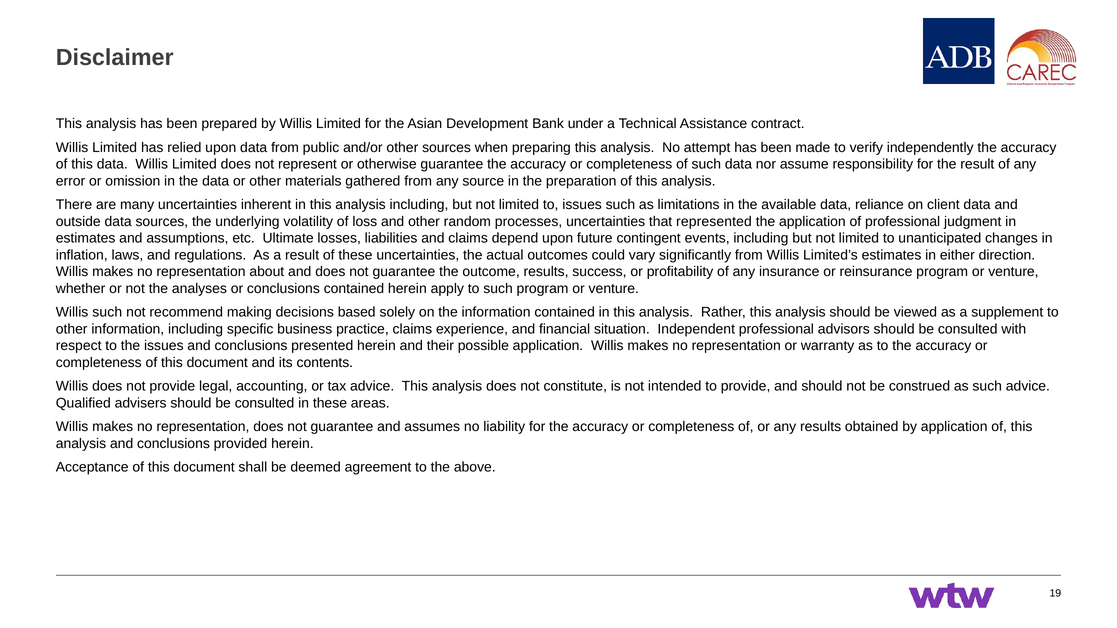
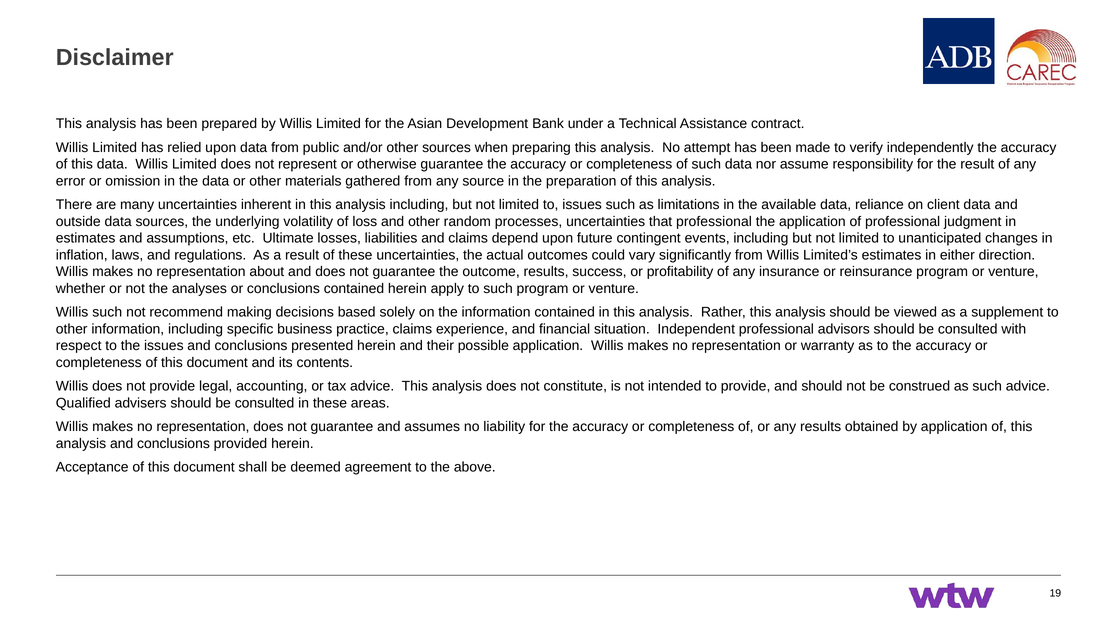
that represented: represented -> professional
